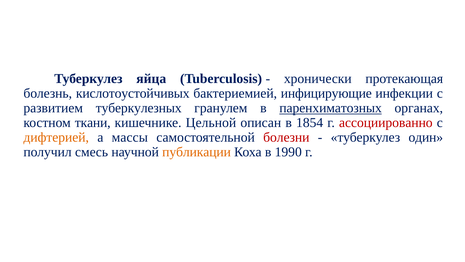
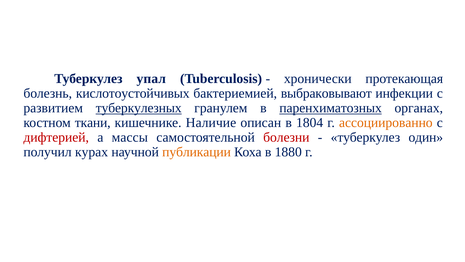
яйца: яйца -> упал
инфицирующие: инфицирующие -> выбраковывают
туберкулезных underline: none -> present
Цельной: Цельной -> Наличие
1854: 1854 -> 1804
ассоциированно colour: red -> orange
дифтерией colour: orange -> red
смесь: смесь -> курах
1990: 1990 -> 1880
